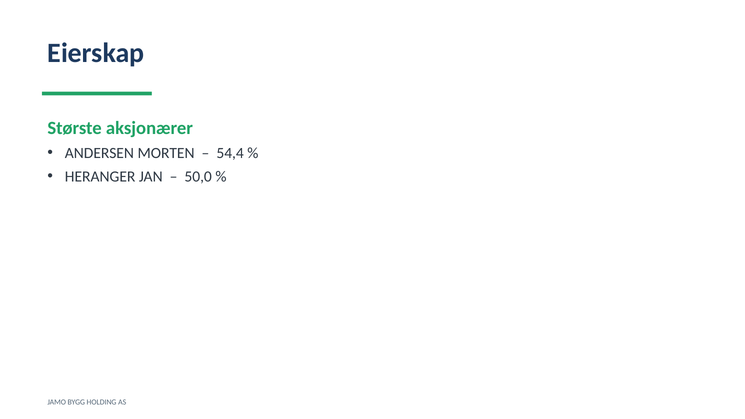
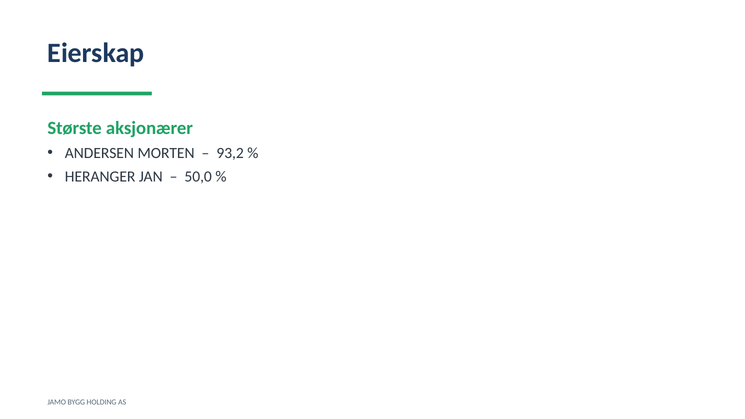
54,4: 54,4 -> 93,2
